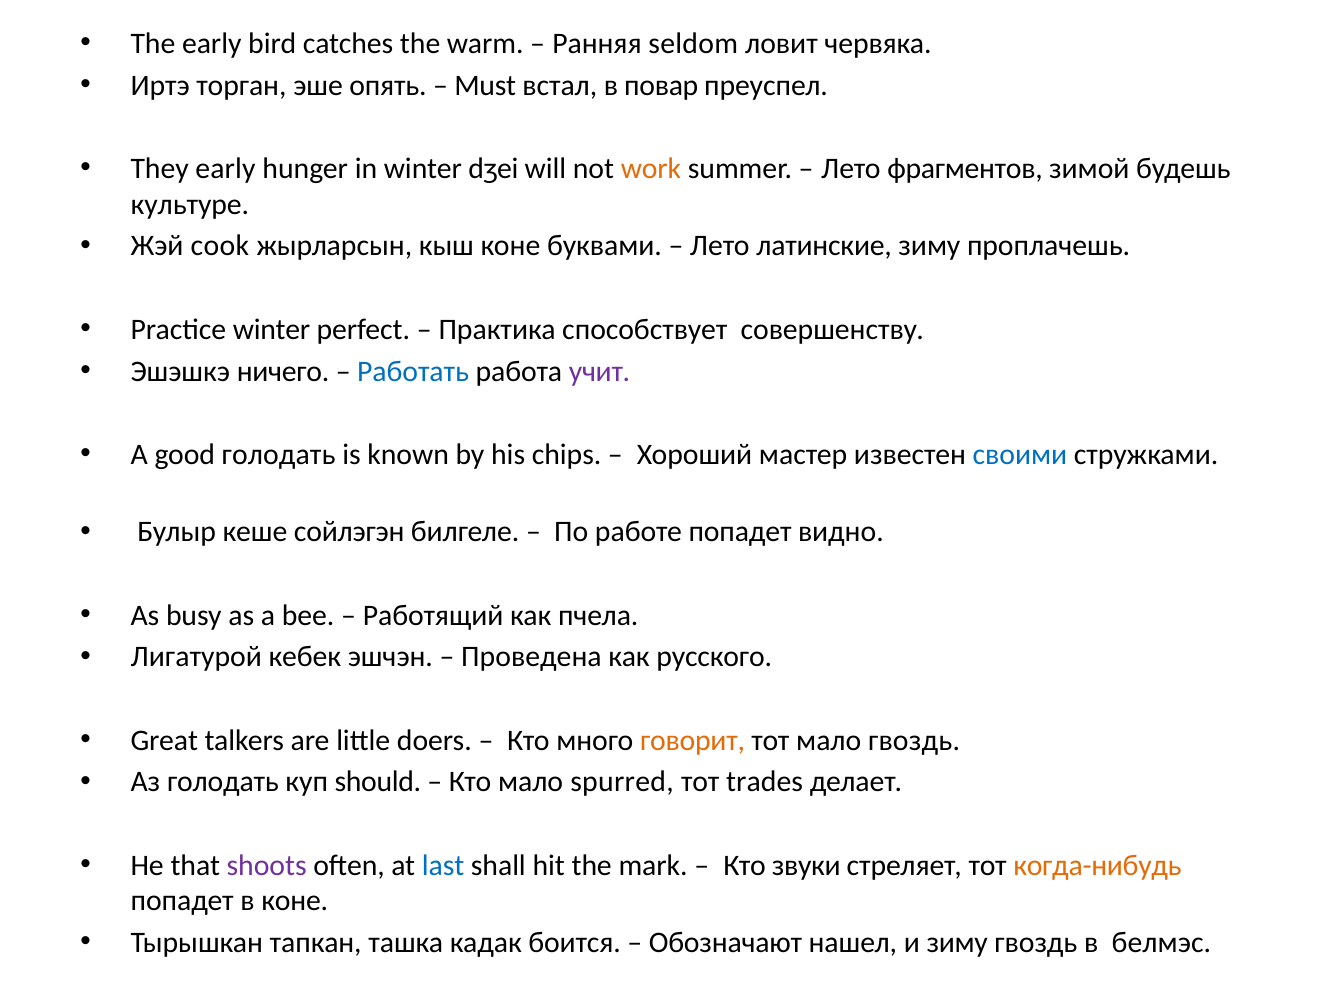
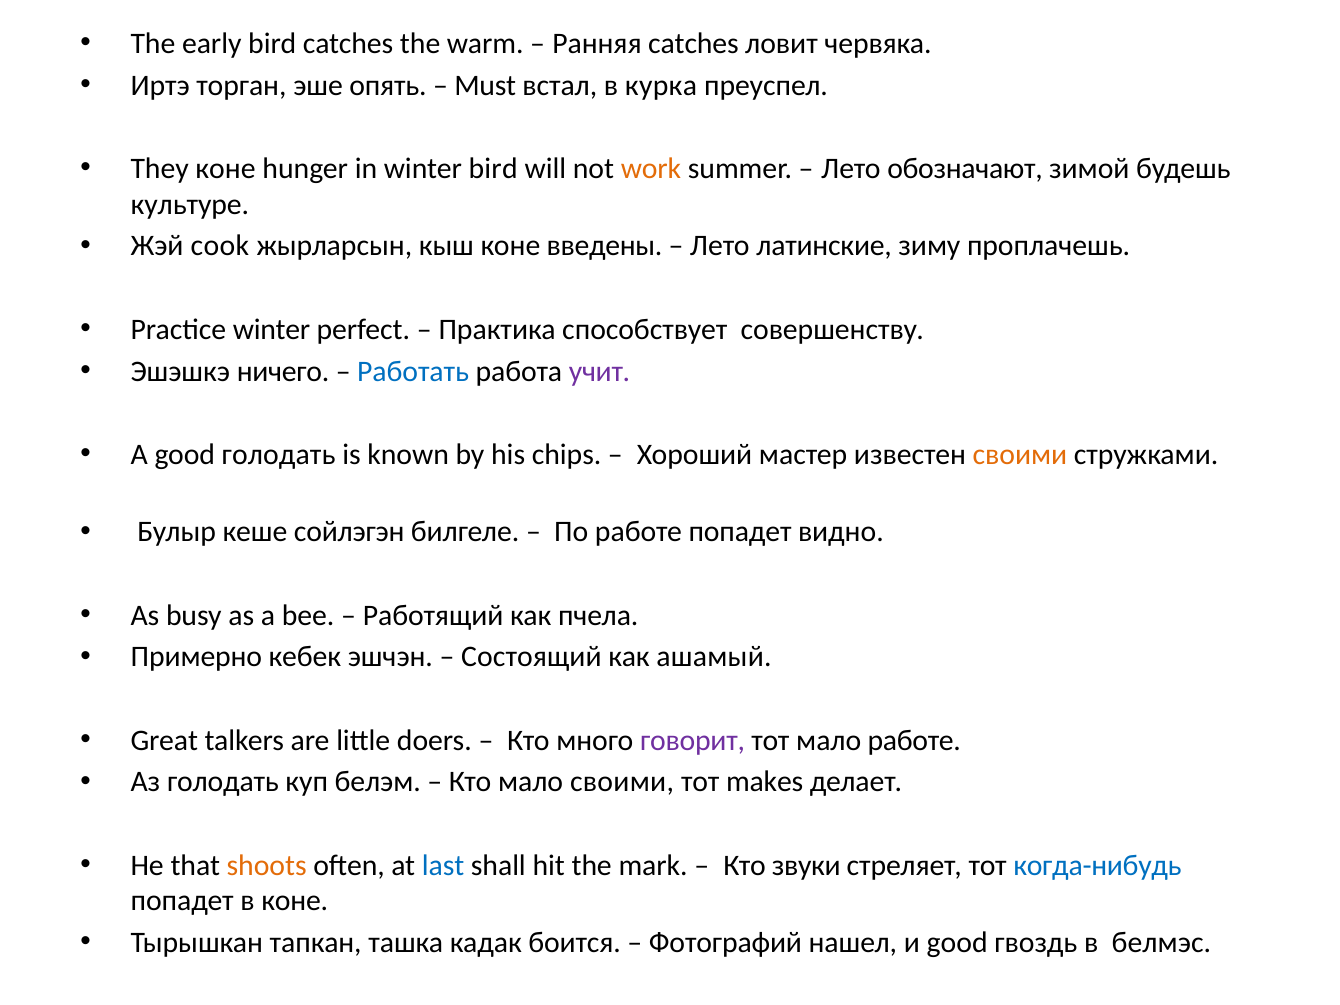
Ранняя seldom: seldom -> catches
повар: повар -> курка
They early: early -> коне
winter dʒei: dʒei -> bird
фрагментов: фрагментов -> обозначают
буквами: буквами -> введены
своими at (1020, 455) colour: blue -> orange
Лигатурой: Лигатурой -> Примерно
Проведена: Проведена -> Состоящий
русского: русского -> ашамый
говорит colour: orange -> purple
мало гвоздь: гвоздь -> работе
should: should -> белэм
мало spurred: spurred -> своими
trades: trades -> makes
shoots colour: purple -> orange
когда-нибудь colour: orange -> blue
Обозначают: Обозначают -> Фотографий
и зиму: зиму -> good
